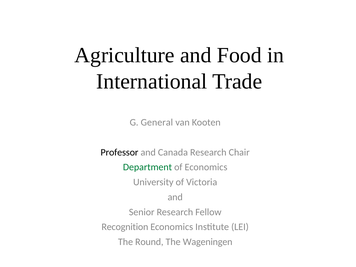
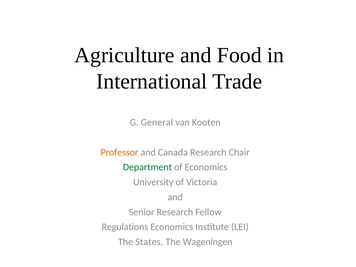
Professor colour: black -> orange
Recognition: Recognition -> Regulations
Round: Round -> States
